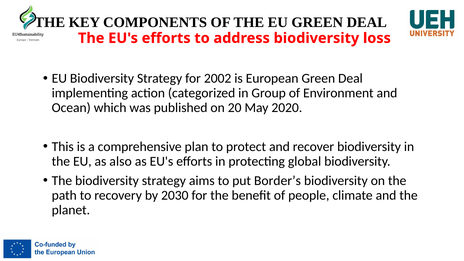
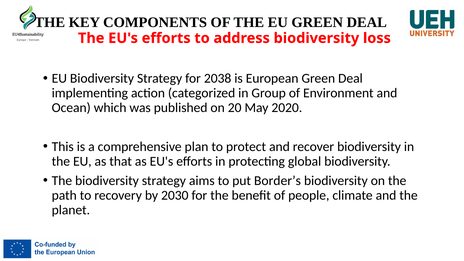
2002: 2002 -> 2038
also: also -> that
